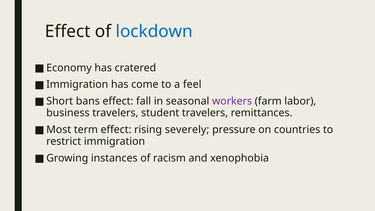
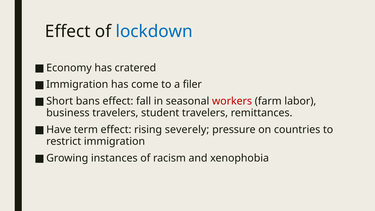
feel: feel -> filer
workers colour: purple -> red
Most: Most -> Have
